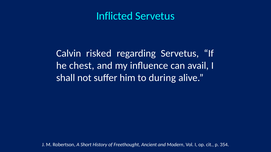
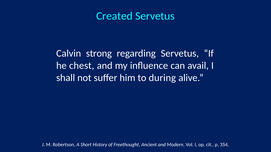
Inflicted: Inflicted -> Created
risked: risked -> strong
